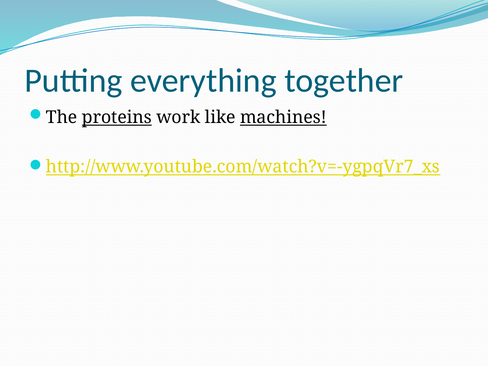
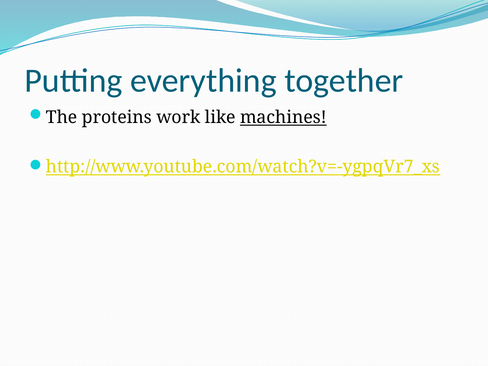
proteins underline: present -> none
